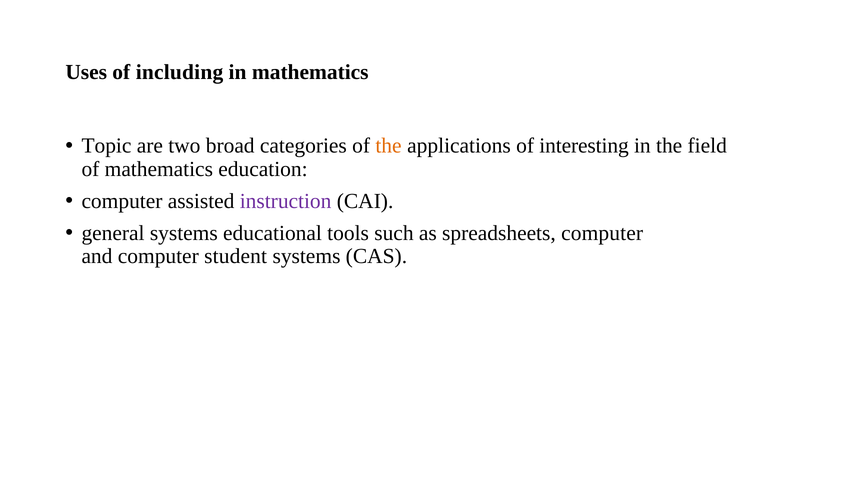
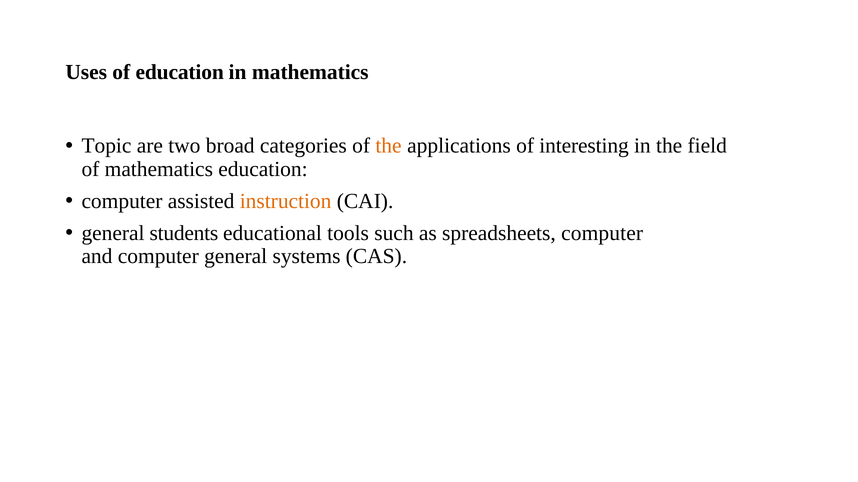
of including: including -> education
instruction colour: purple -> orange
general systems: systems -> students
computer student: student -> general
